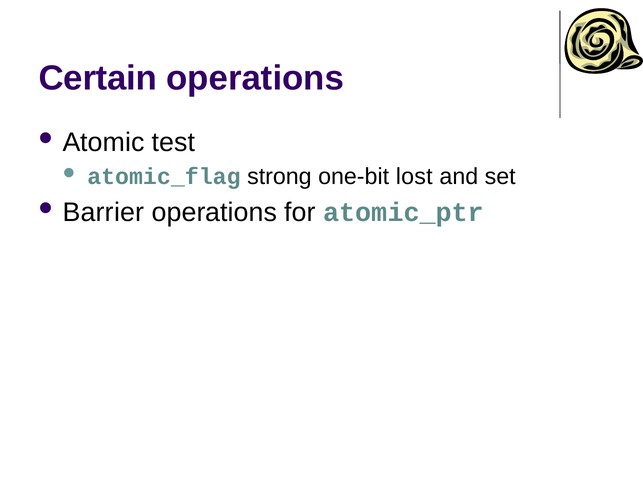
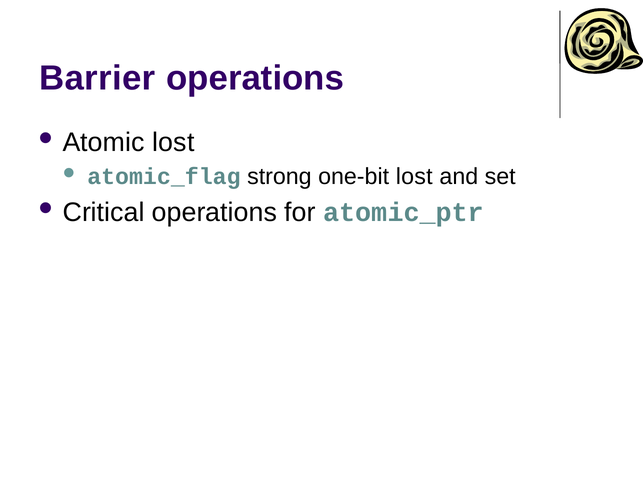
Certain: Certain -> Barrier
Atomic test: test -> lost
Barrier: Barrier -> Critical
